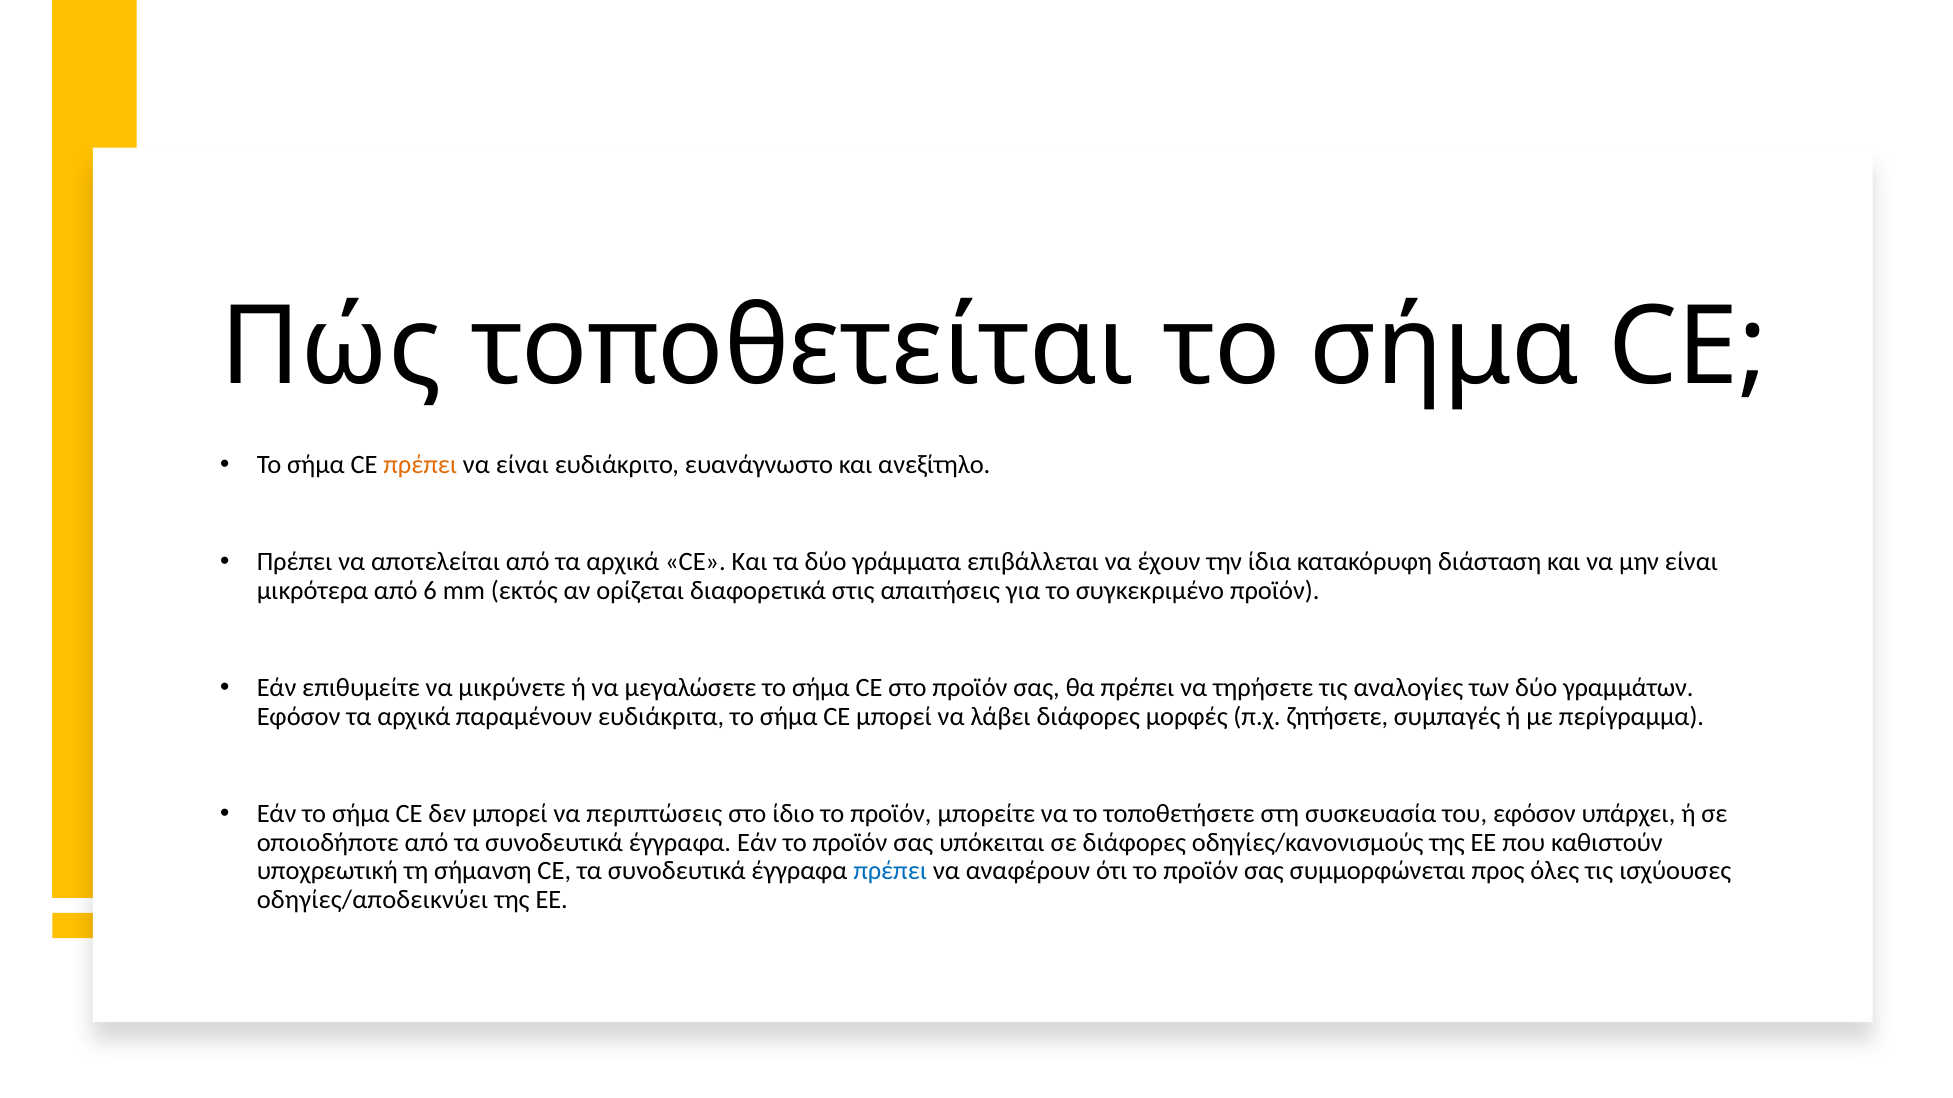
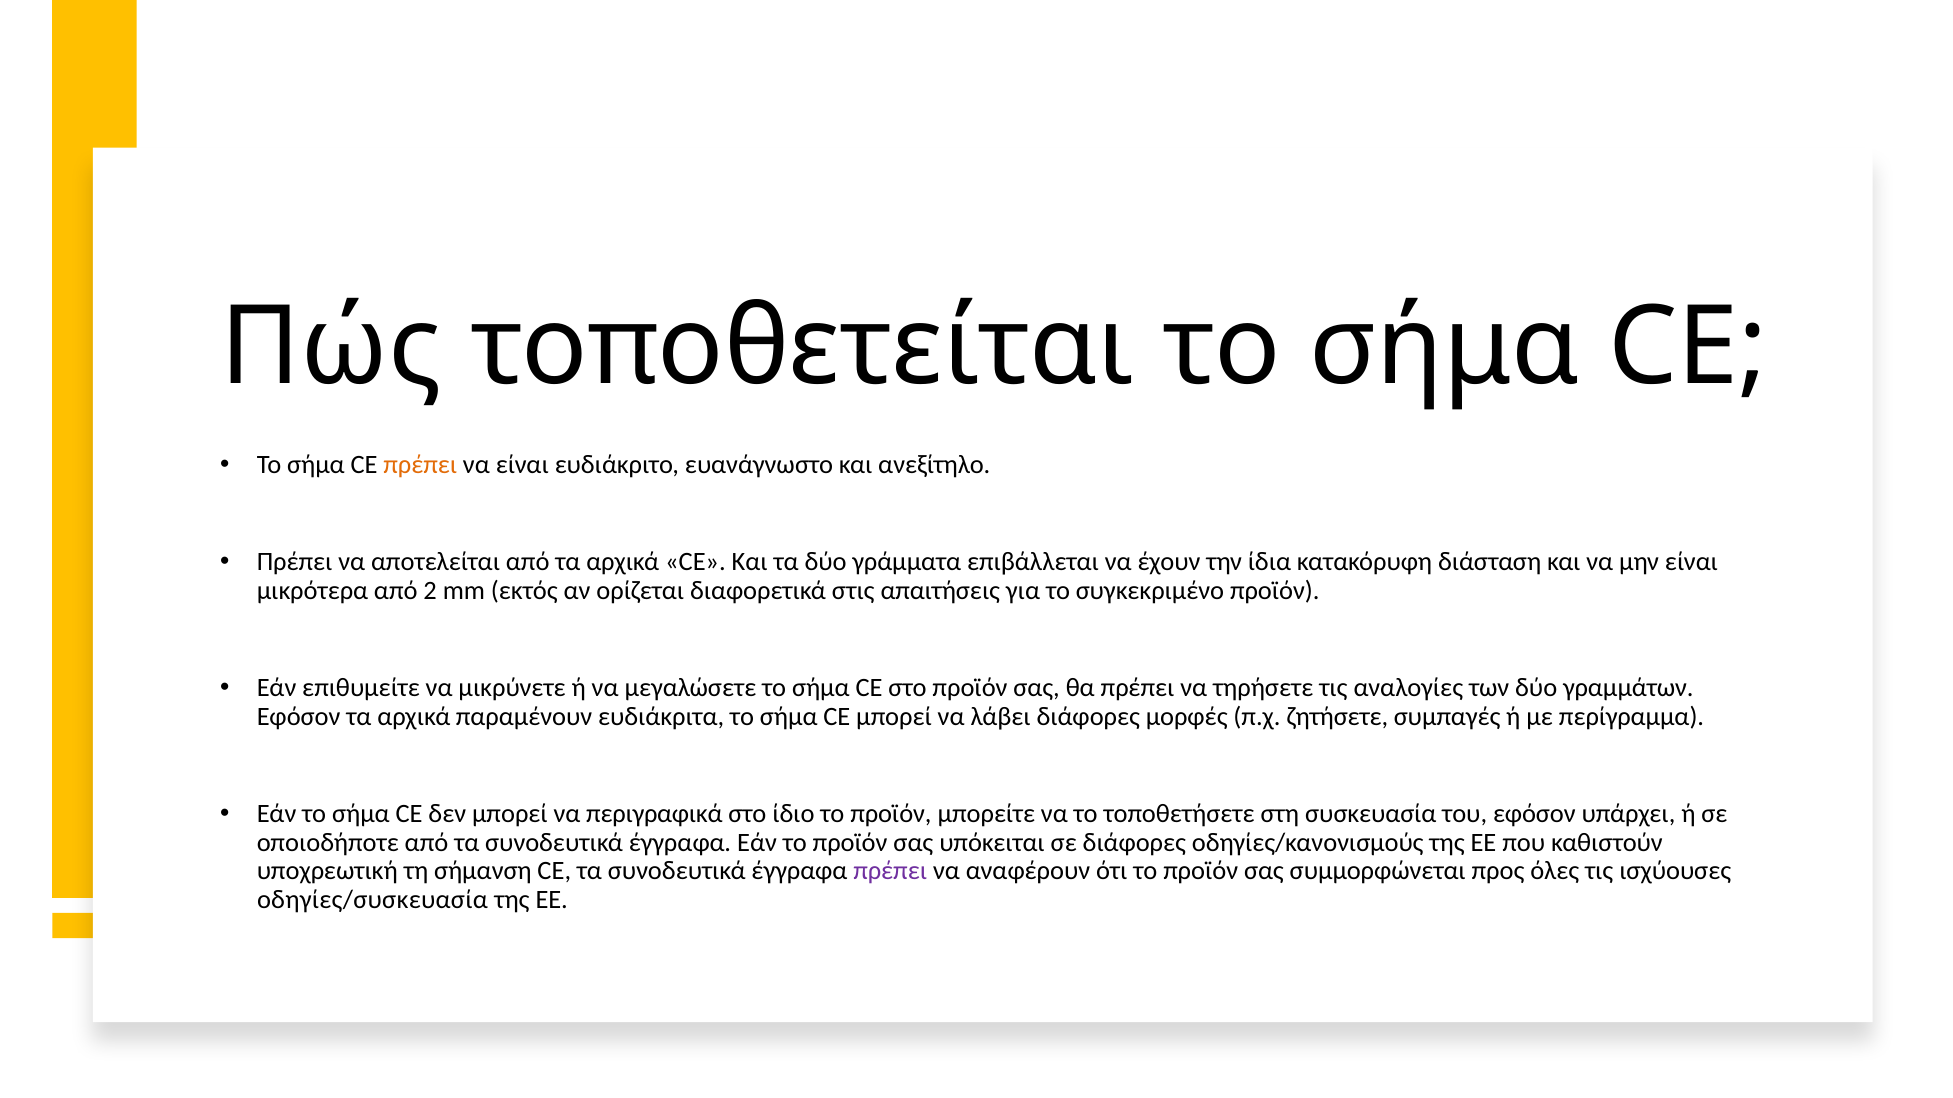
6: 6 -> 2
περιπτώσεις: περιπτώσεις -> περιγραφικά
πρέπει at (890, 871) colour: blue -> purple
οδηγίες/αποδεικνύει: οδηγίες/αποδεικνύει -> οδηγίες/συσκευασία
